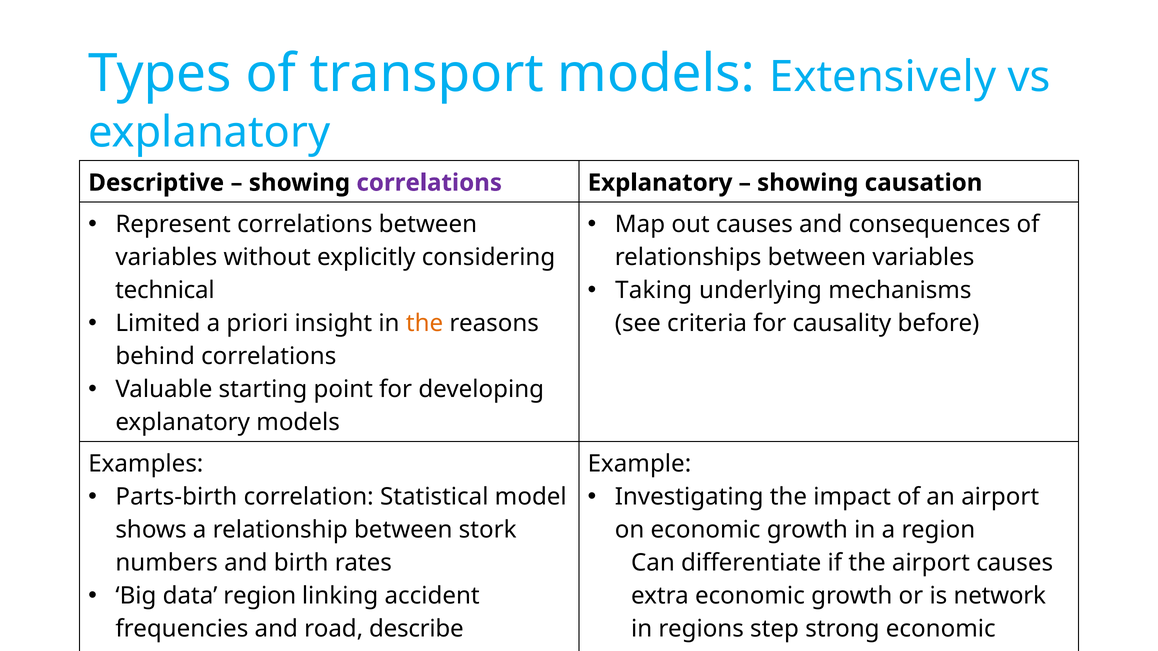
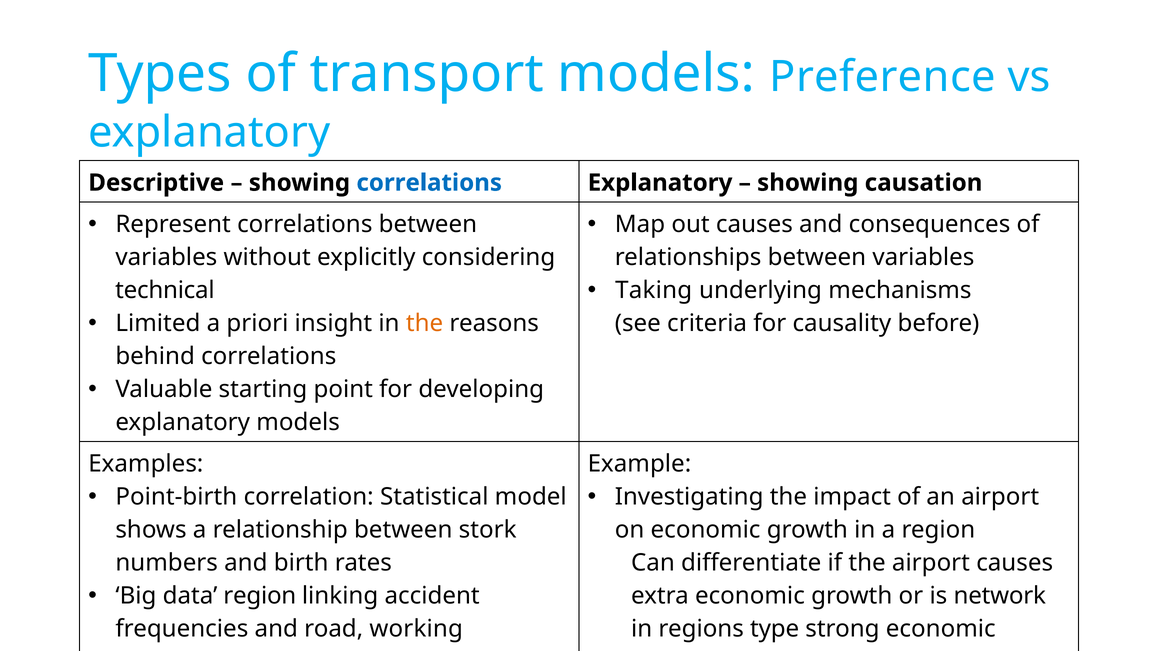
Extensively: Extensively -> Preference
correlations at (429, 183) colour: purple -> blue
Parts-birth: Parts-birth -> Point-birth
describe: describe -> working
step: step -> type
